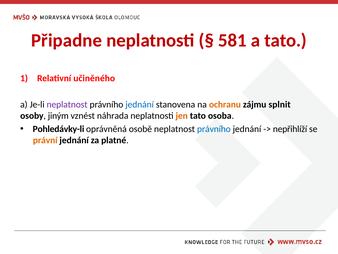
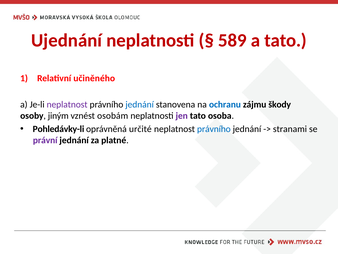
Připadne: Připadne -> Ujednání
581: 581 -> 589
ochranu colour: orange -> blue
splnit: splnit -> škody
náhrada: náhrada -> osobám
jen colour: orange -> purple
osobě: osobě -> určité
nepřihlíží: nepřihlíží -> stranami
právní colour: orange -> purple
